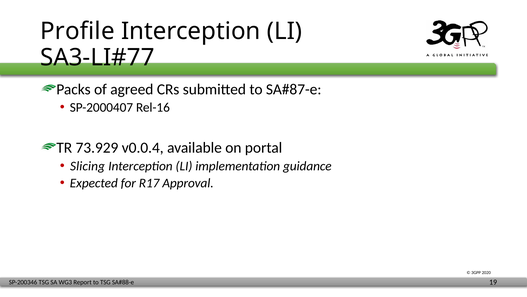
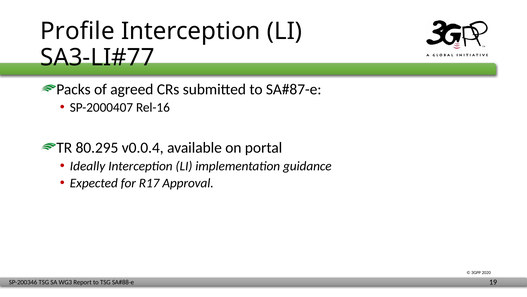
73.929: 73.929 -> 80.295
Slicing: Slicing -> Ideally
